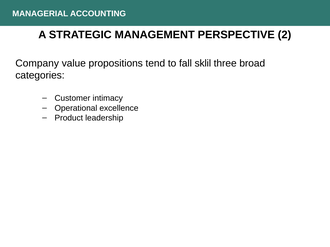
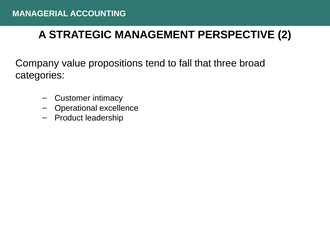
sklil: sklil -> that
